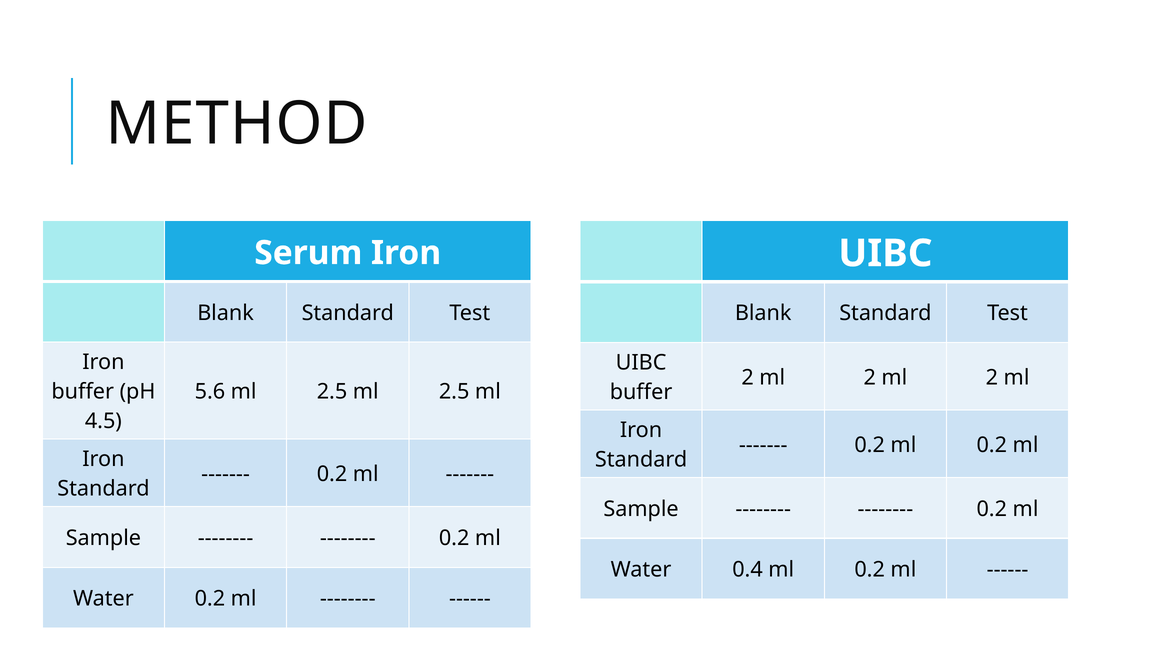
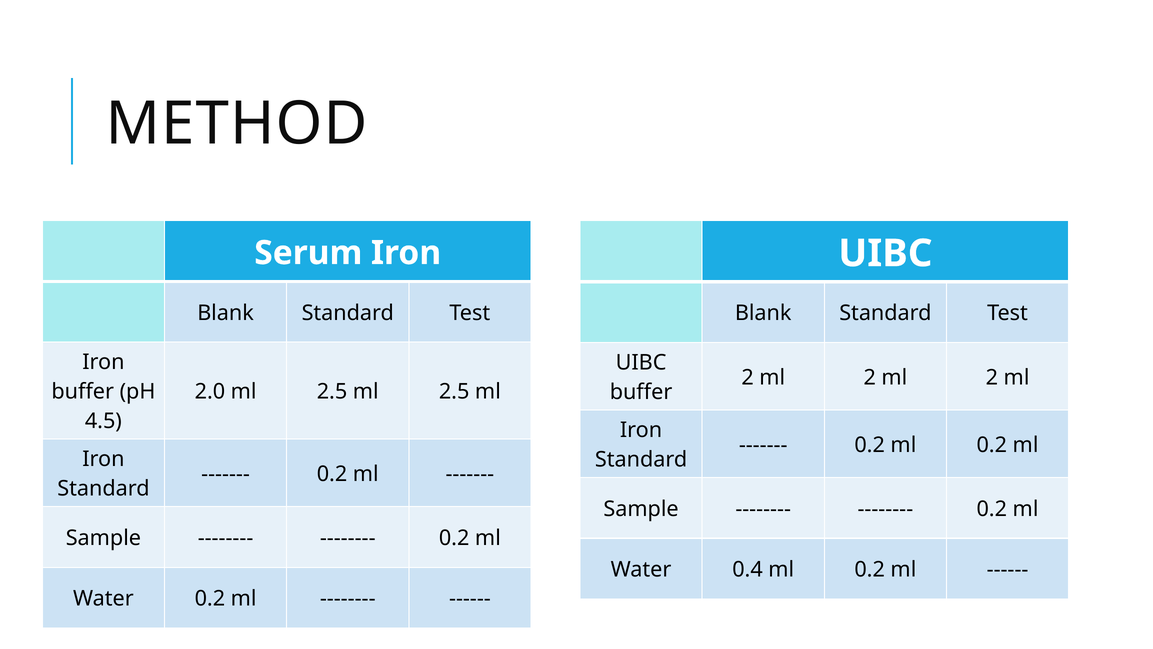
5.6: 5.6 -> 2.0
